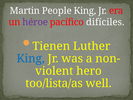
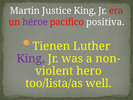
People: People -> Justice
difíciles: difíciles -> positiva
King at (31, 58) colour: blue -> purple
